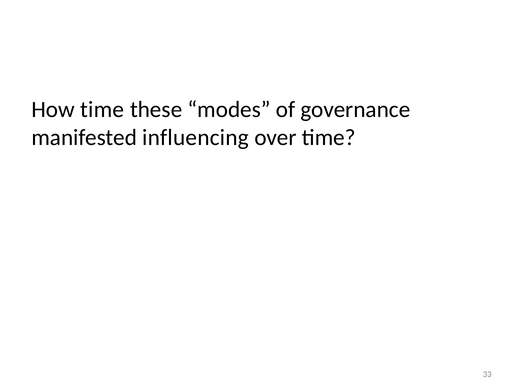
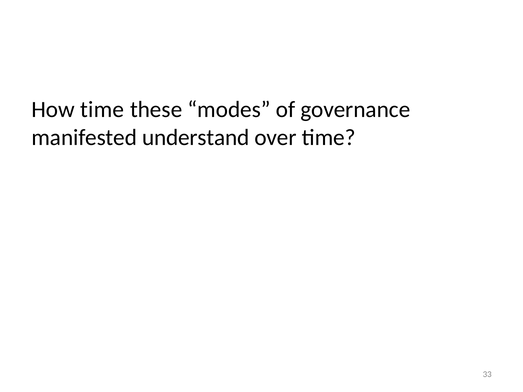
influencing: influencing -> understand
